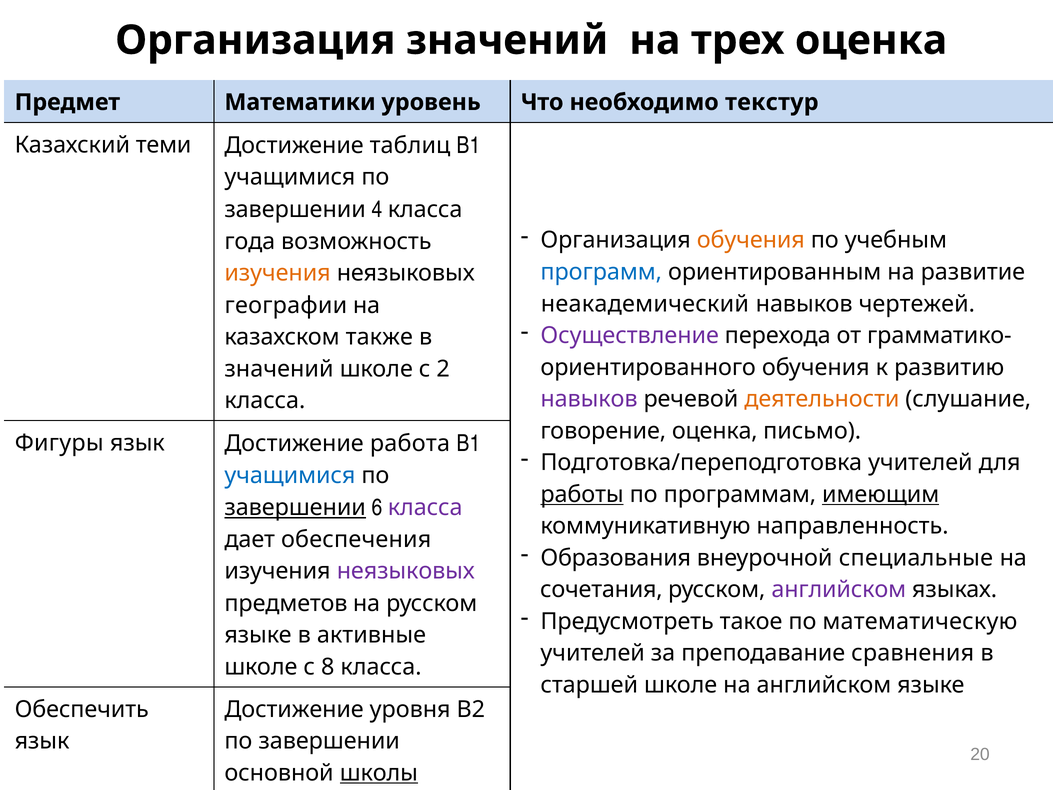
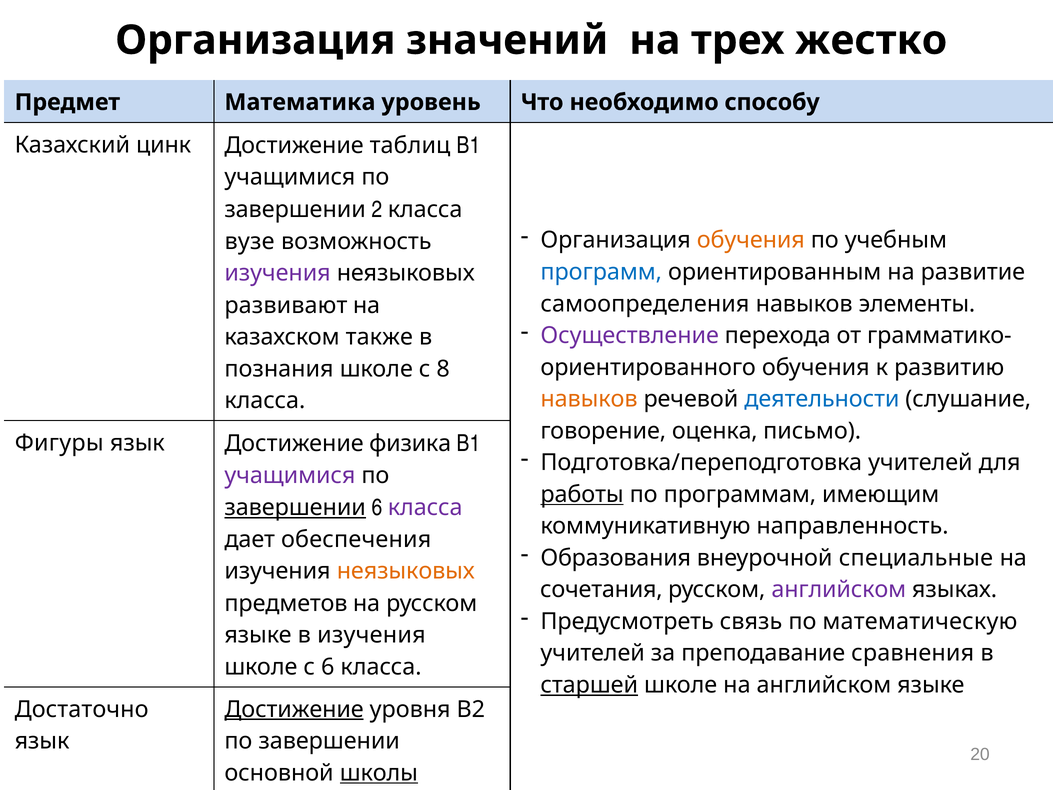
трех оценка: оценка -> жестко
Математики: Математики -> Математика
текстур: текстур -> способу
теми: теми -> цинк
4: 4 -> 2
года: года -> вузе
изучения at (278, 273) colour: orange -> purple
неакадемический: неакадемический -> самоопределения
чертежей: чертежей -> элементы
географии: географии -> развивают
значений at (279, 369): значений -> познания
2: 2 -> 8
навыков at (589, 399) colour: purple -> orange
деятельности colour: orange -> blue
работа: работа -> физика
учащимися at (290, 475) colour: blue -> purple
имеющим underline: present -> none
неязыковых at (406, 571) colour: purple -> orange
такое: такое -> связь
в активные: активные -> изучения
с 8: 8 -> 6
старшей at (589, 685) underline: none -> present
Обеспечить: Обеспечить -> Достаточно
Достижение at (294, 709) underline: none -> present
